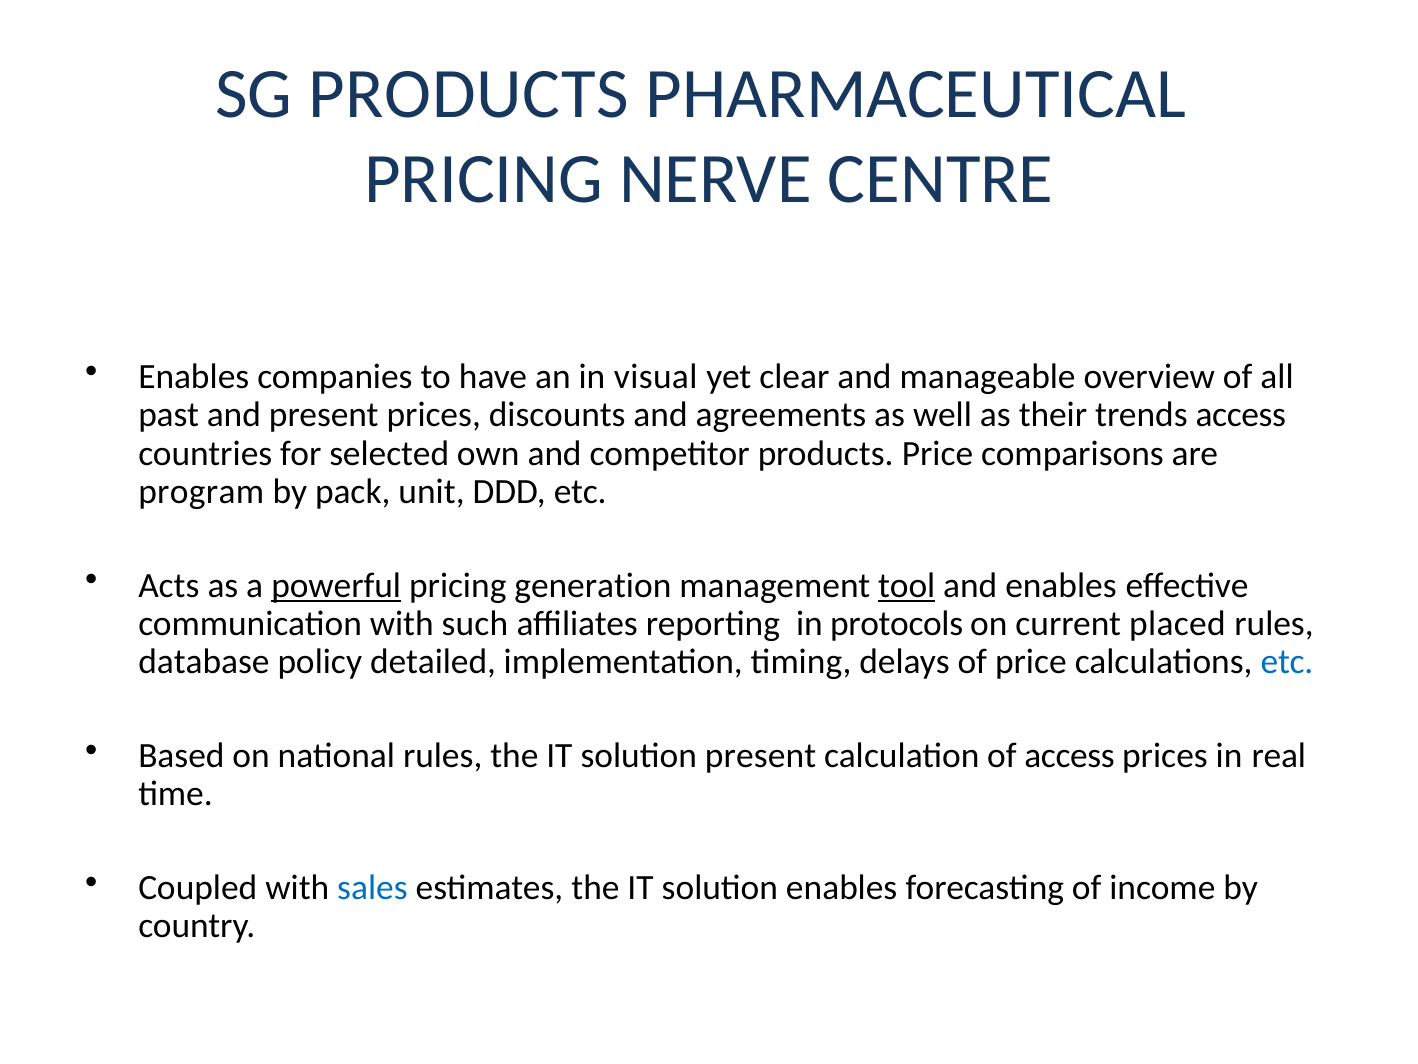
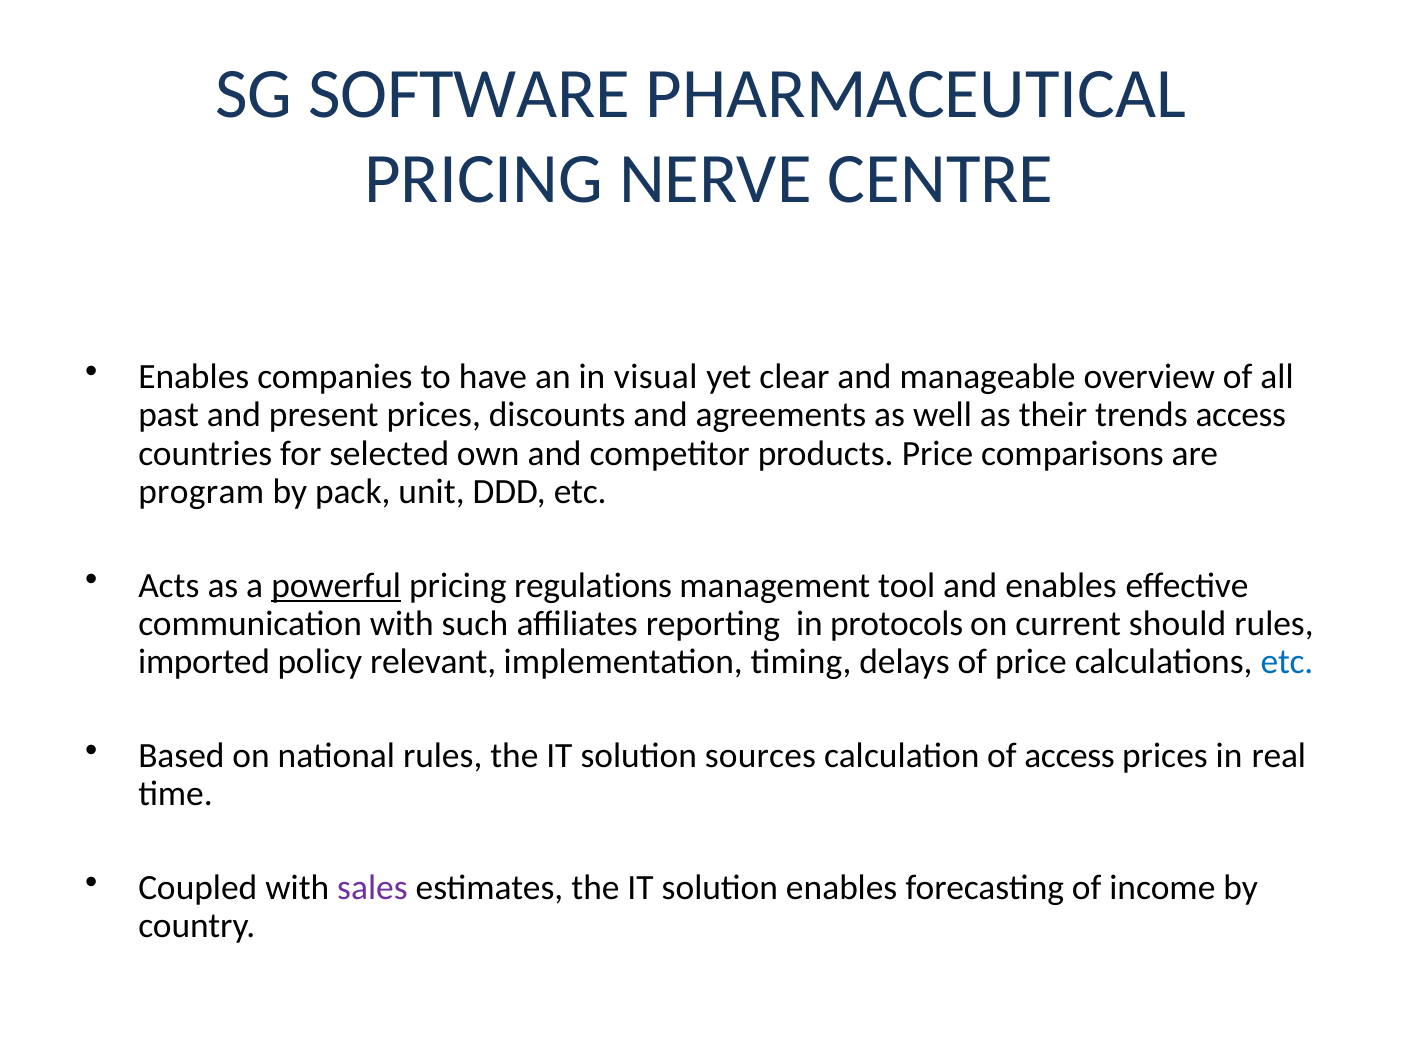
SG PRODUCTS: PRODUCTS -> SOFTWARE
generation: generation -> regulations
tool underline: present -> none
placed: placed -> should
database: database -> imported
detailed: detailed -> relevant
solution present: present -> sources
sales colour: blue -> purple
